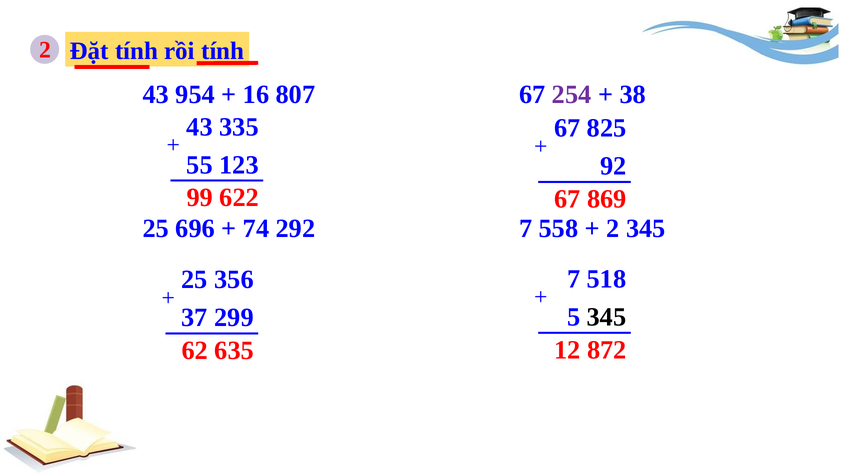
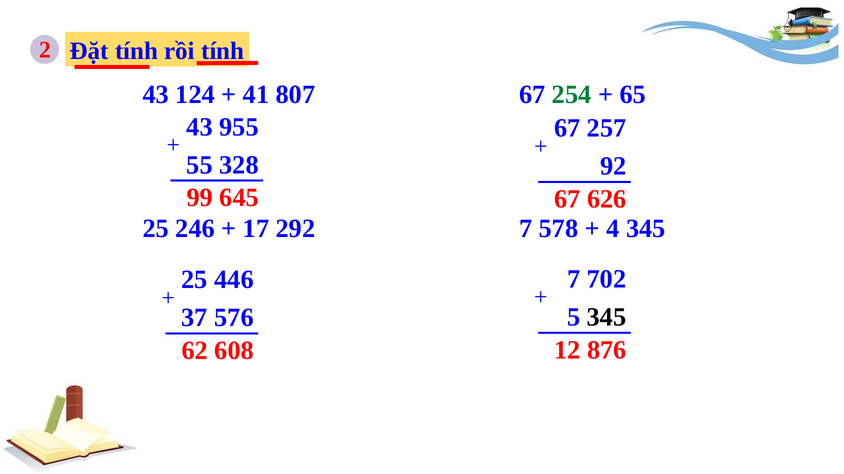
954: 954 -> 124
16: 16 -> 41
254 colour: purple -> green
38: 38 -> 65
335: 335 -> 955
825: 825 -> 257
123: 123 -> 328
622: 622 -> 645
869: 869 -> 626
696: 696 -> 246
74: 74 -> 17
558: 558 -> 578
2 at (613, 229): 2 -> 4
518: 518 -> 702
356: 356 -> 446
299: 299 -> 576
872: 872 -> 876
635: 635 -> 608
